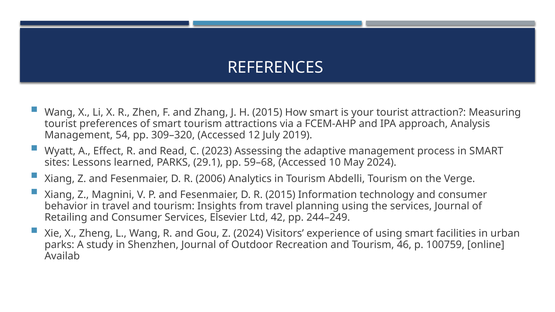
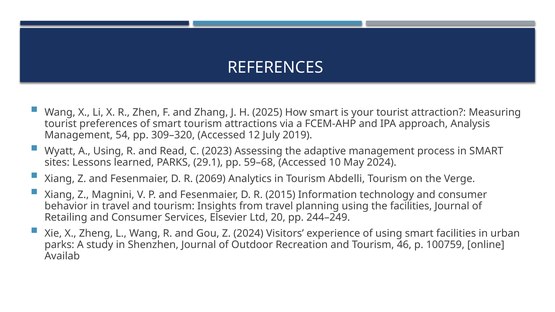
H 2015: 2015 -> 2025
A Effect: Effect -> Using
2006: 2006 -> 2069
the services: services -> facilities
42: 42 -> 20
